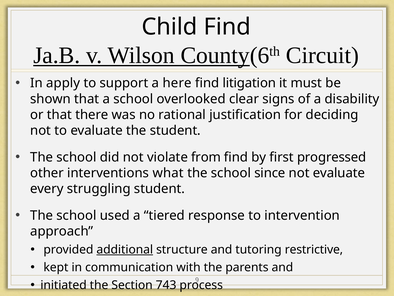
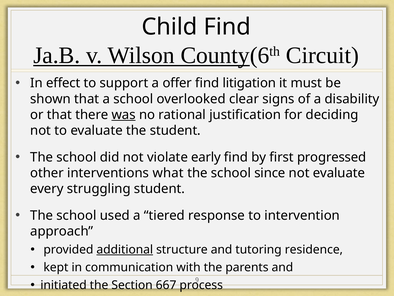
apply: apply -> effect
here: here -> offer
was underline: none -> present
from: from -> early
restrictive: restrictive -> residence
743: 743 -> 667
